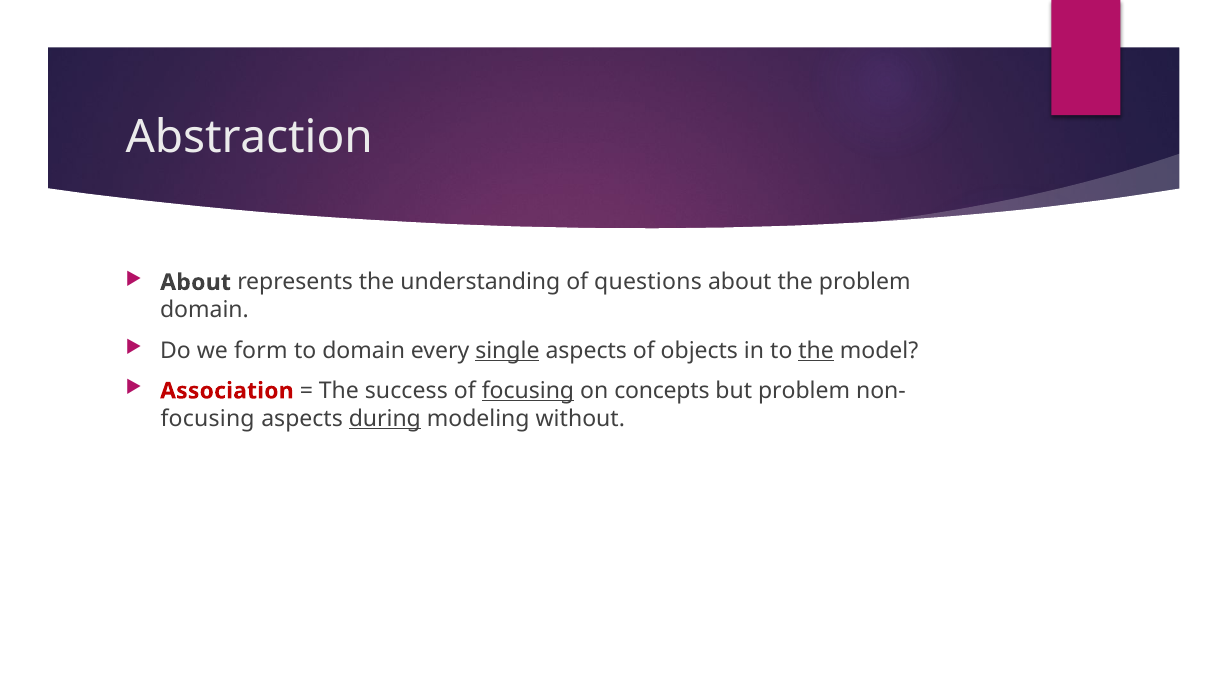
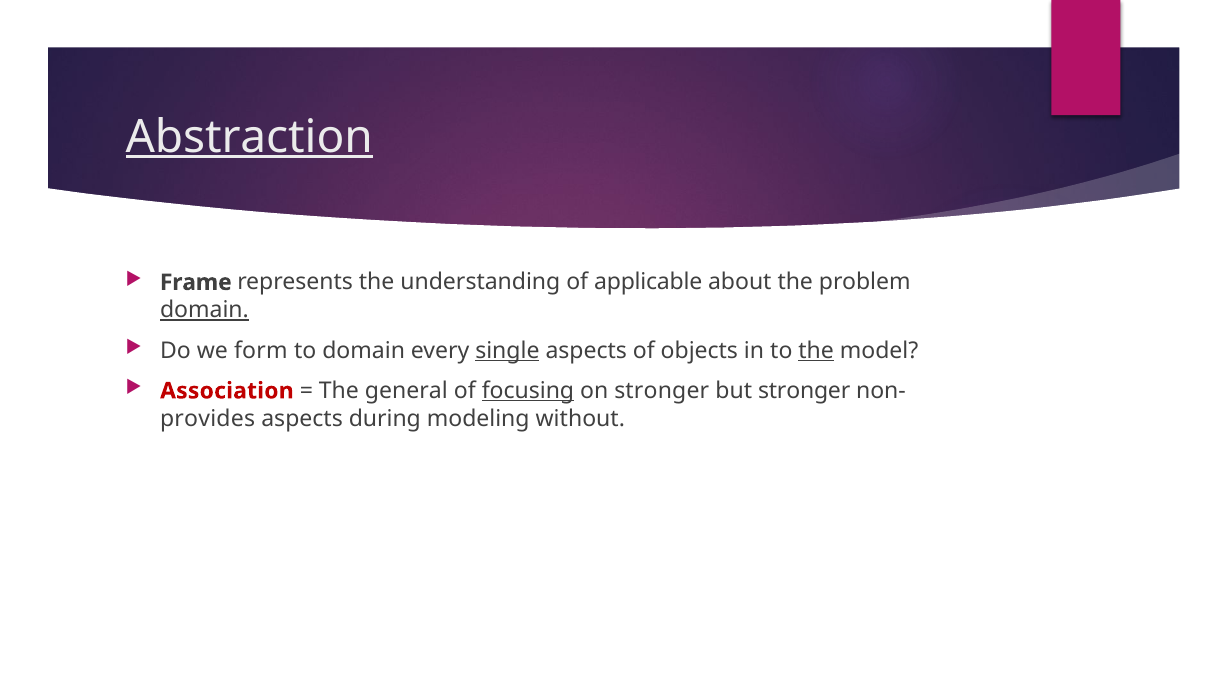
Abstraction underline: none -> present
About at (196, 282): About -> Frame
questions: questions -> applicable
domain at (204, 310) underline: none -> present
success: success -> general
on concepts: concepts -> stronger
but problem: problem -> stronger
focusing at (208, 418): focusing -> provides
during underline: present -> none
